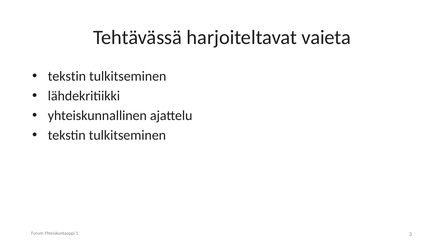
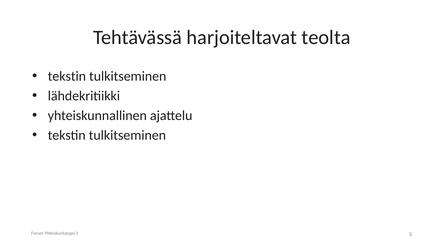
vaieta: vaieta -> teolta
